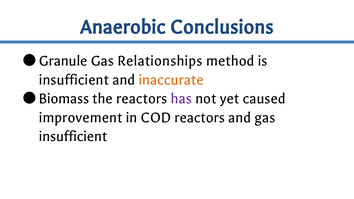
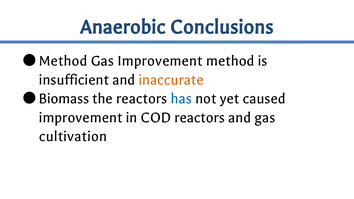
Granule at (63, 61): Granule -> Method
Gas Relationships: Relationships -> Improvement
has colour: purple -> blue
insufficient at (73, 136): insufficient -> cultivation
